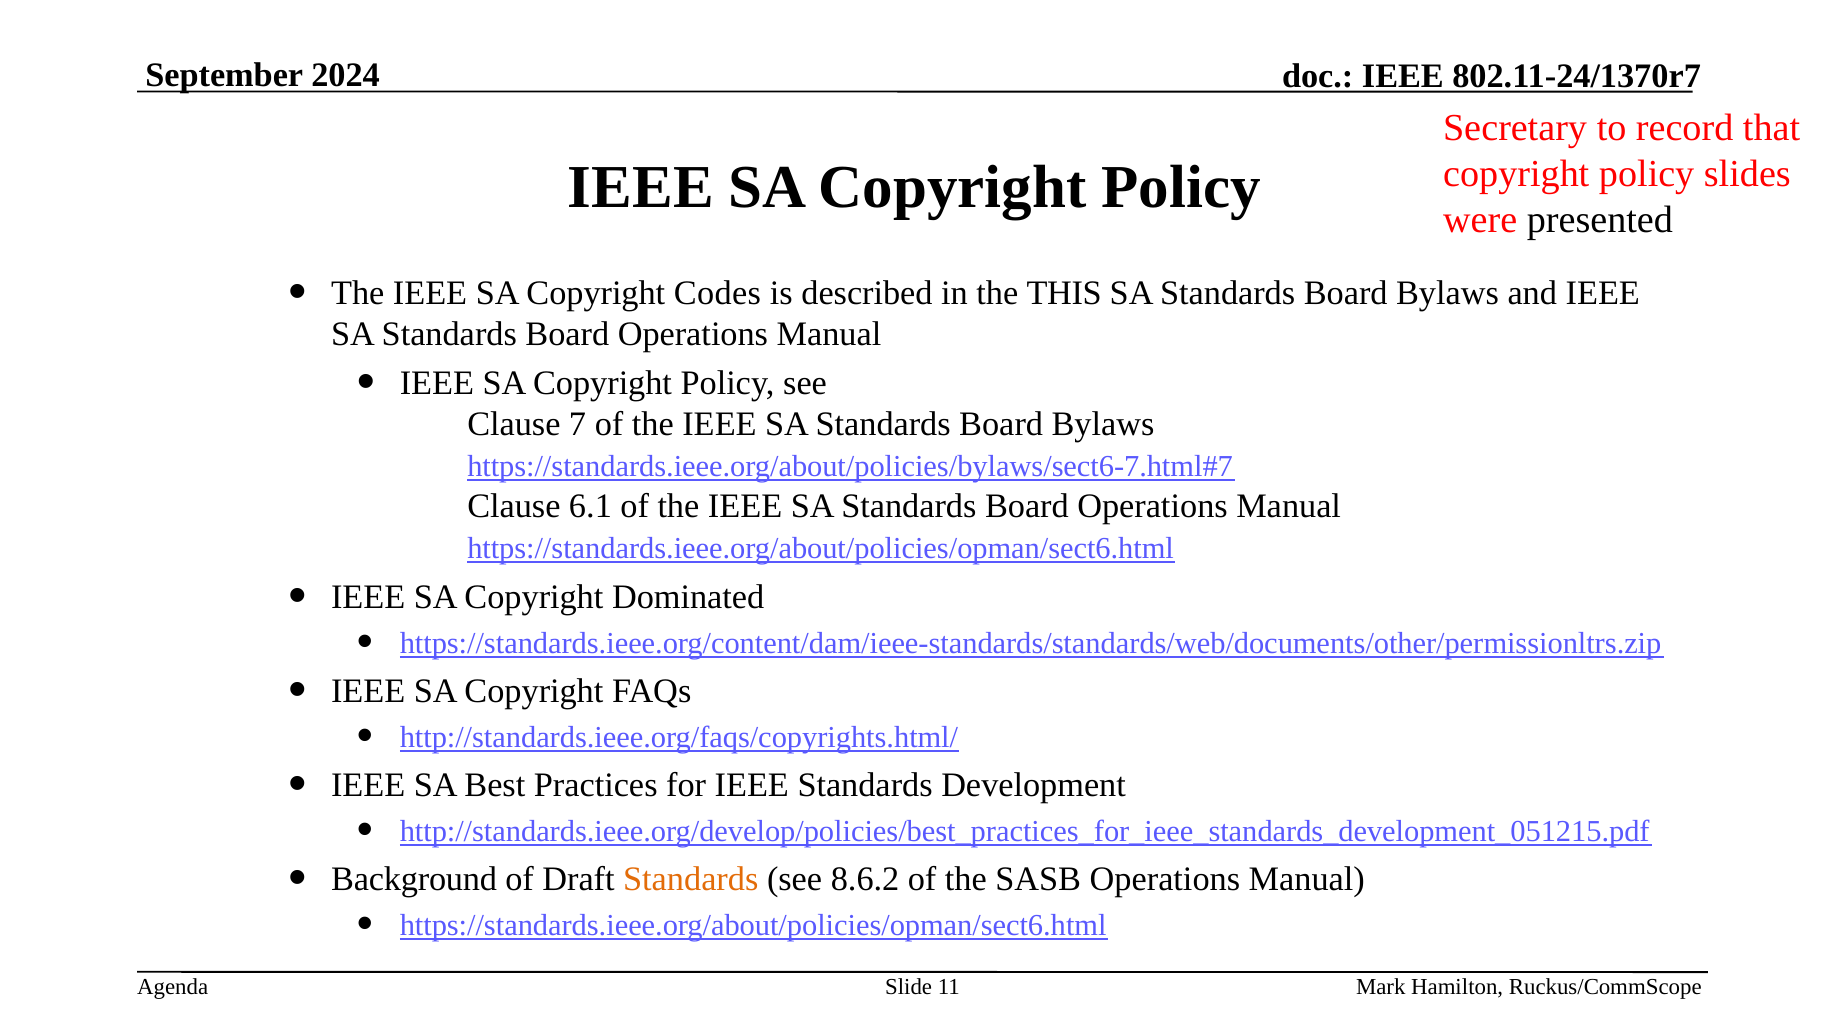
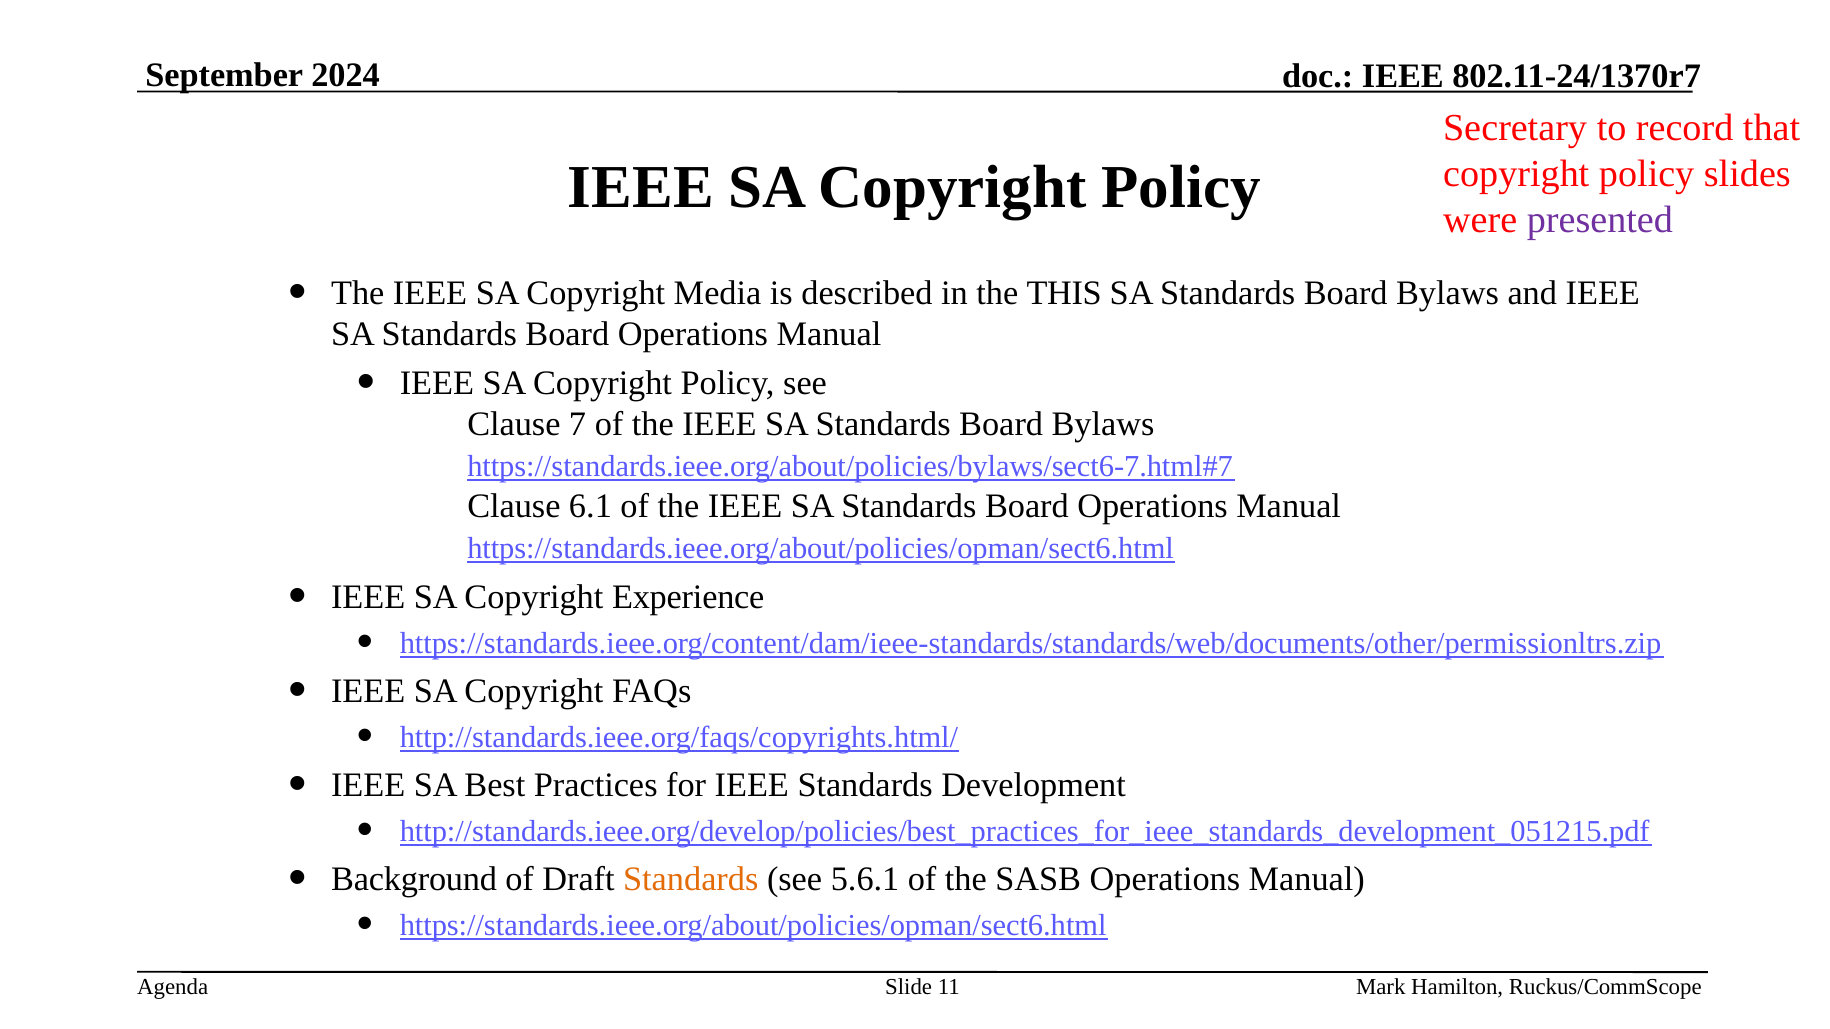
presented colour: black -> purple
Codes: Codes -> Media
Dominated: Dominated -> Experience
8.6.2: 8.6.2 -> 5.6.1
